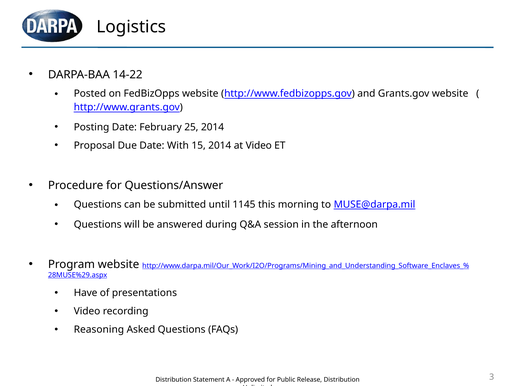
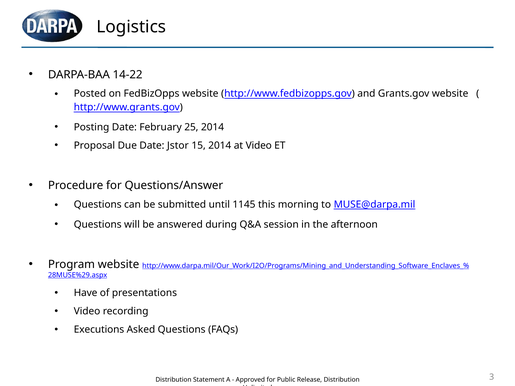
With: With -> Jstor
Reasoning: Reasoning -> Executions
